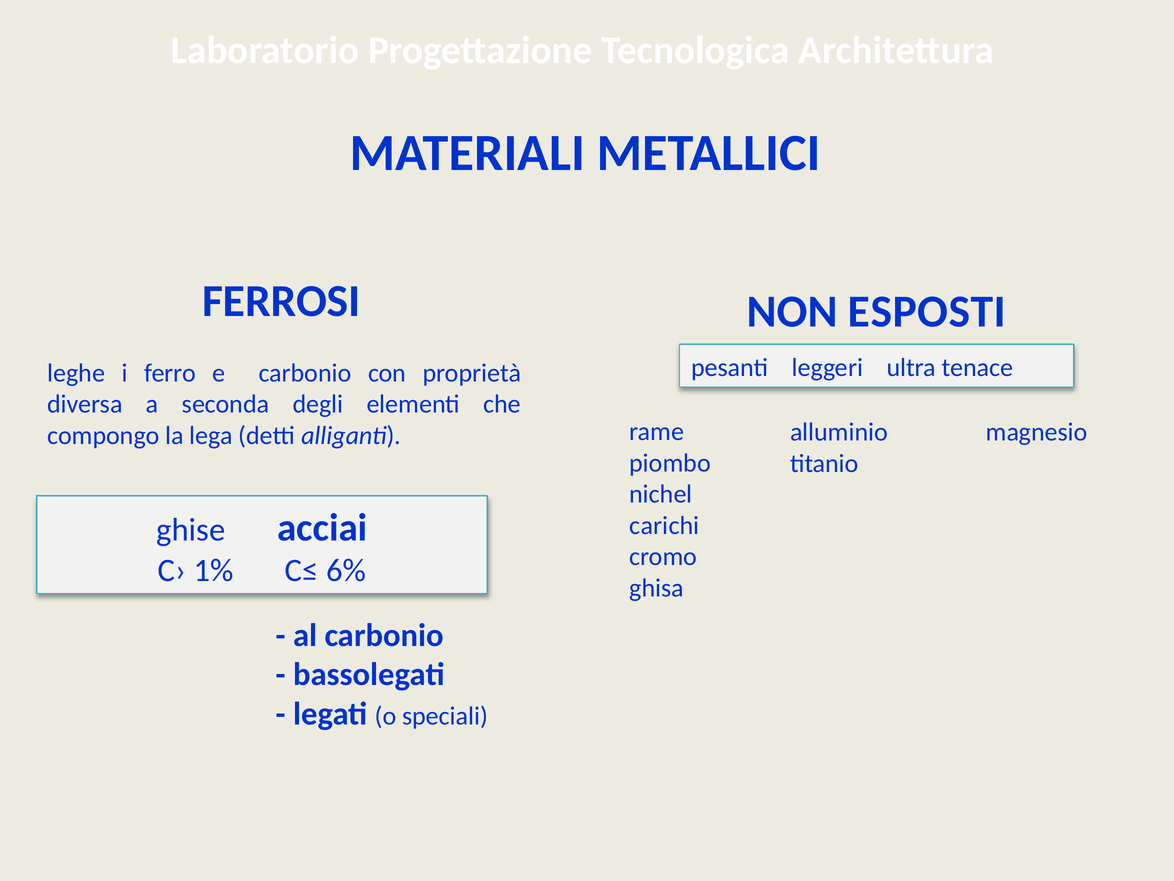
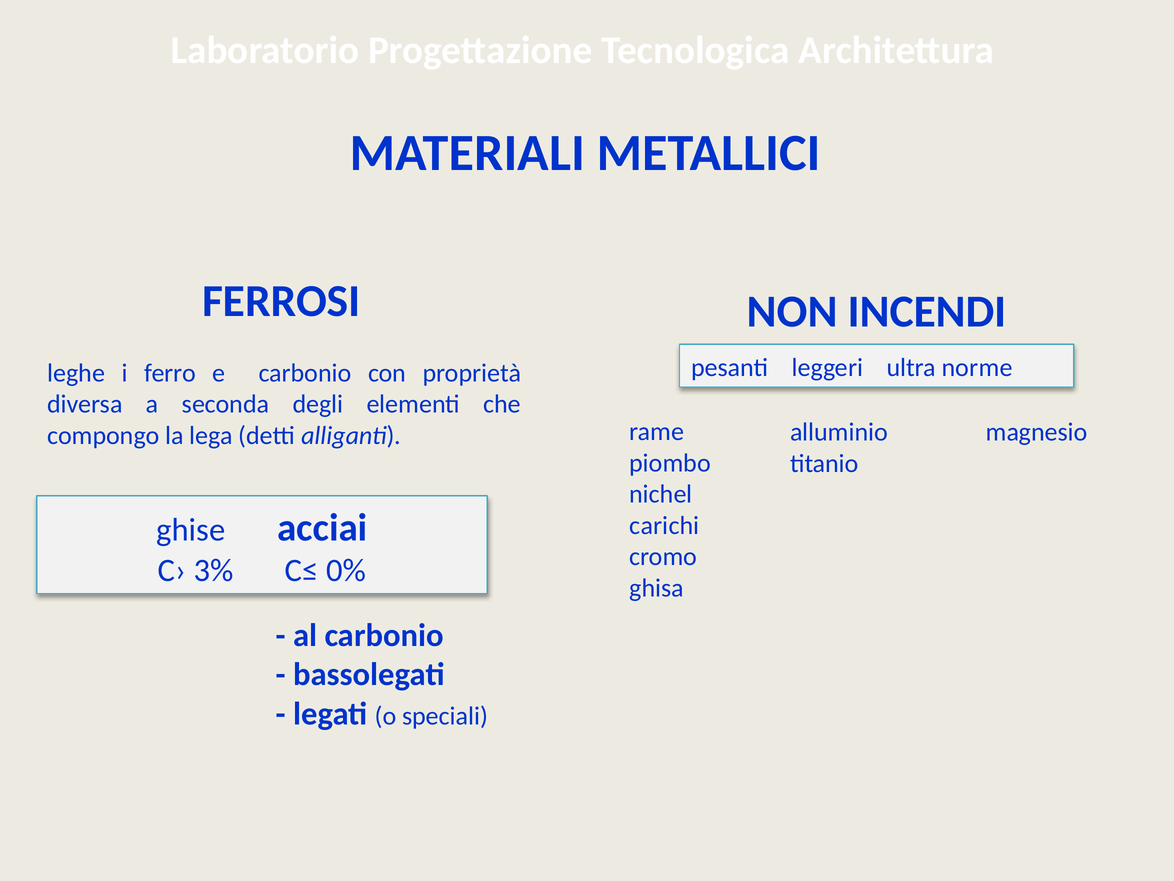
ESPOSTI: ESPOSTI -> INCENDI
tenace: tenace -> norme
1%: 1% -> 3%
6%: 6% -> 0%
